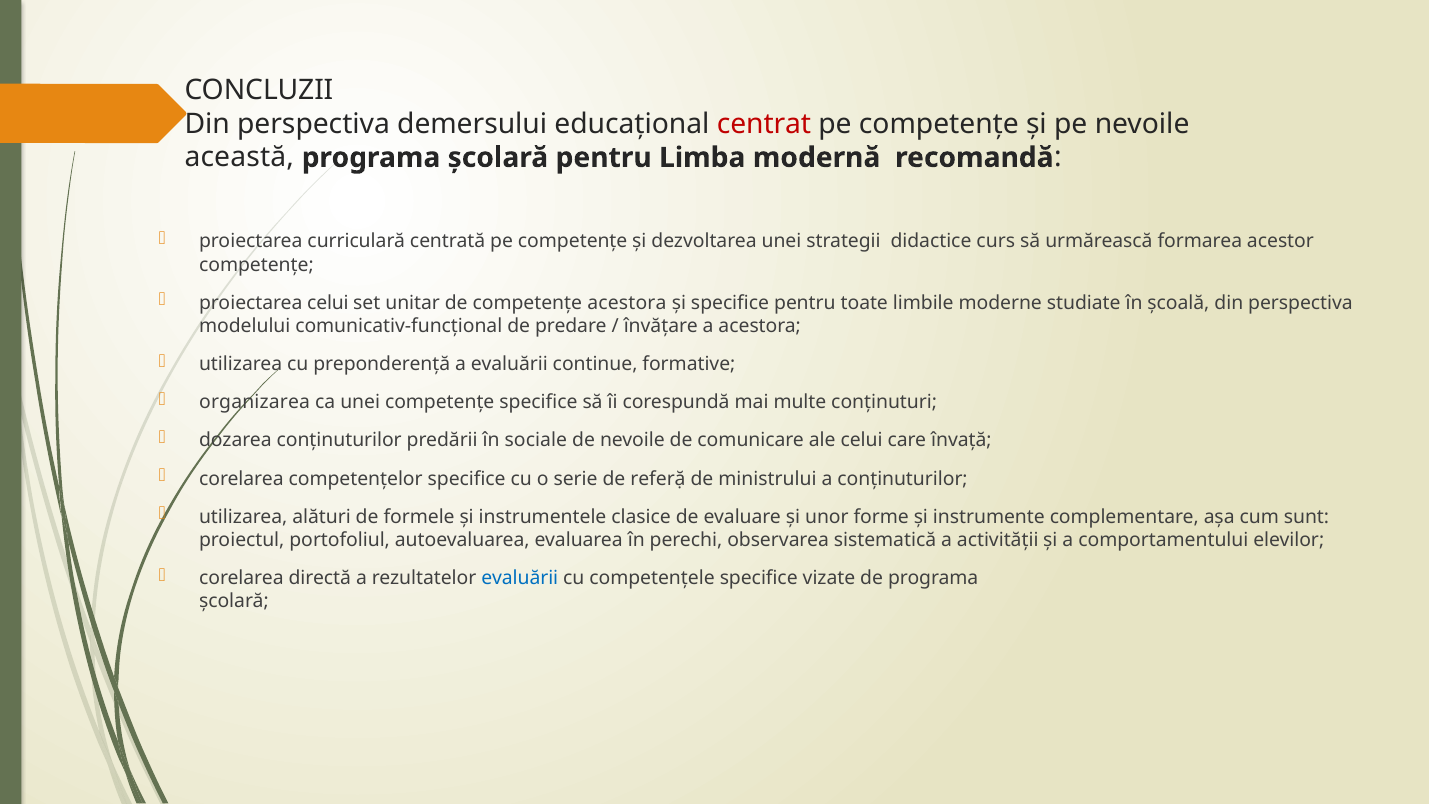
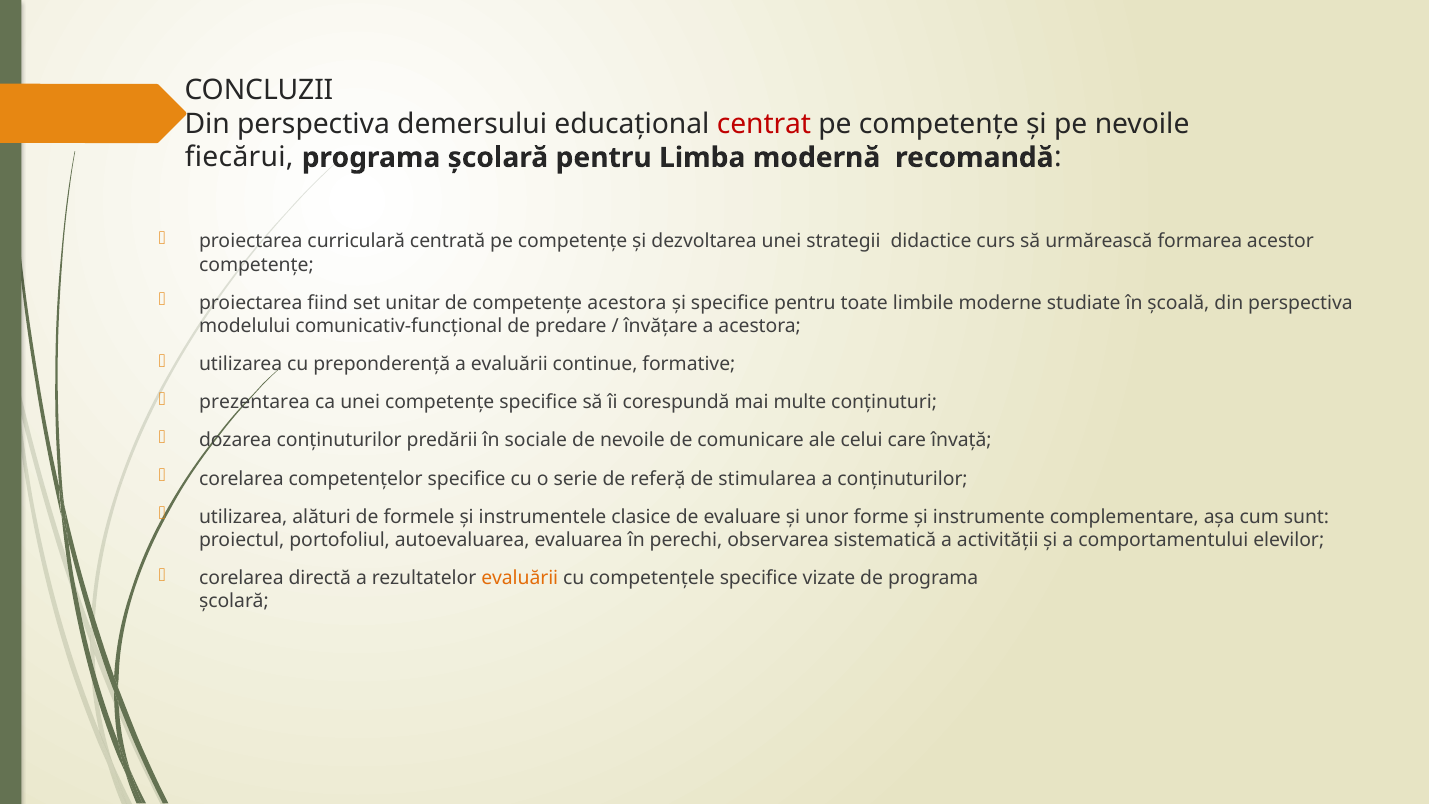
această: această -> fiecărui
proiectarea celui: celui -> fiind
organizarea: organizarea -> prezentarea
ministrului: ministrului -> stimularea
evaluării at (520, 578) colour: blue -> orange
